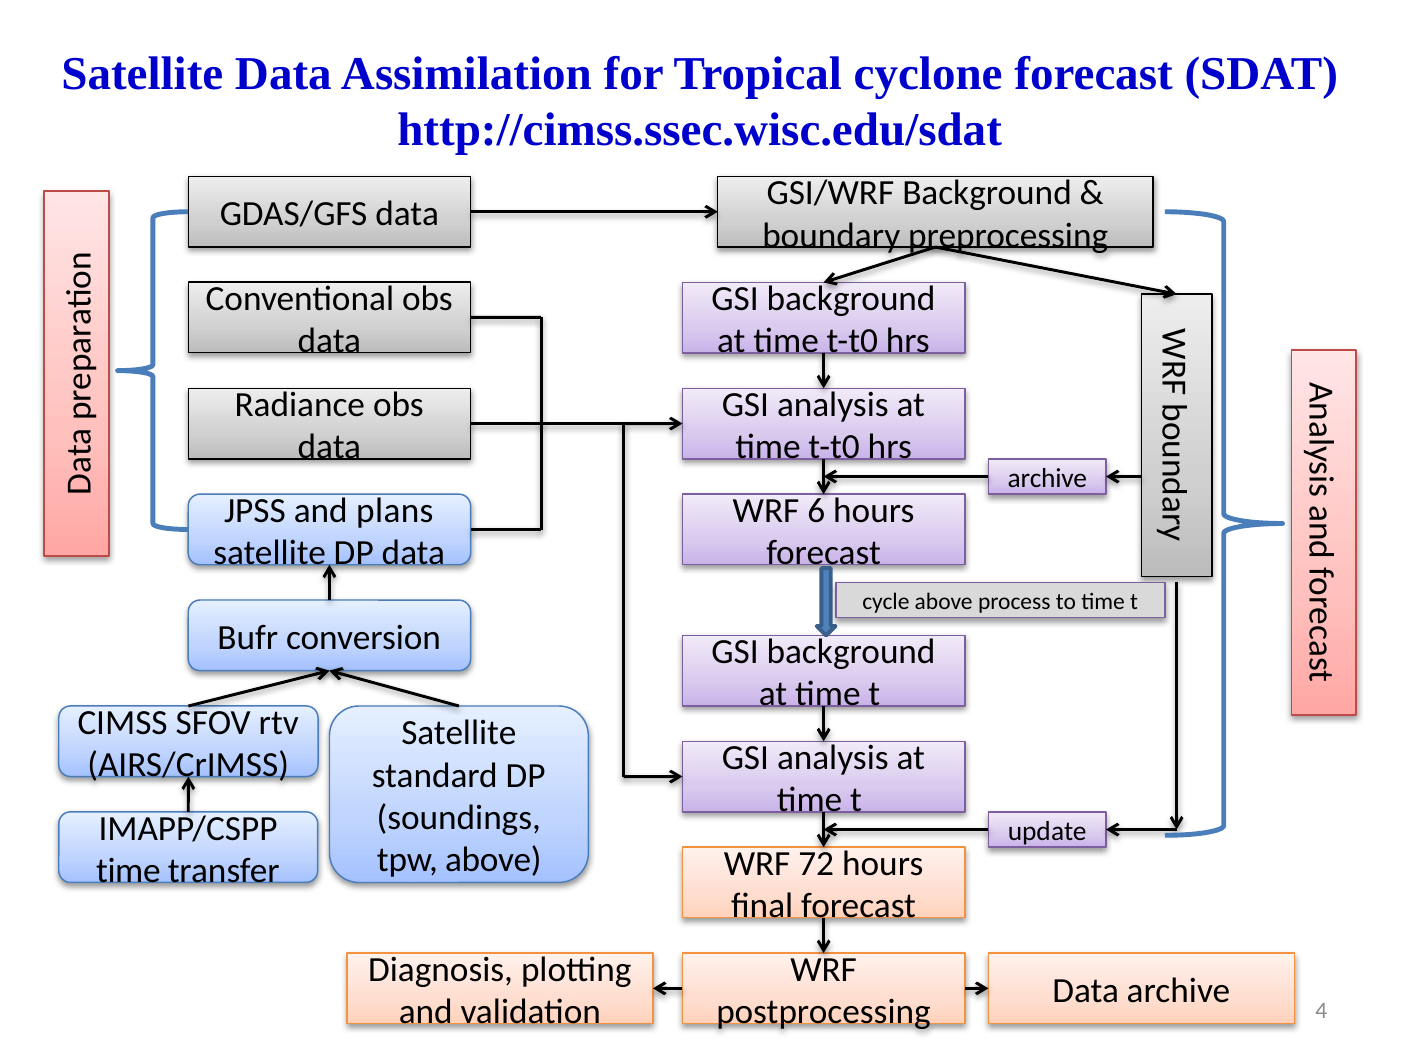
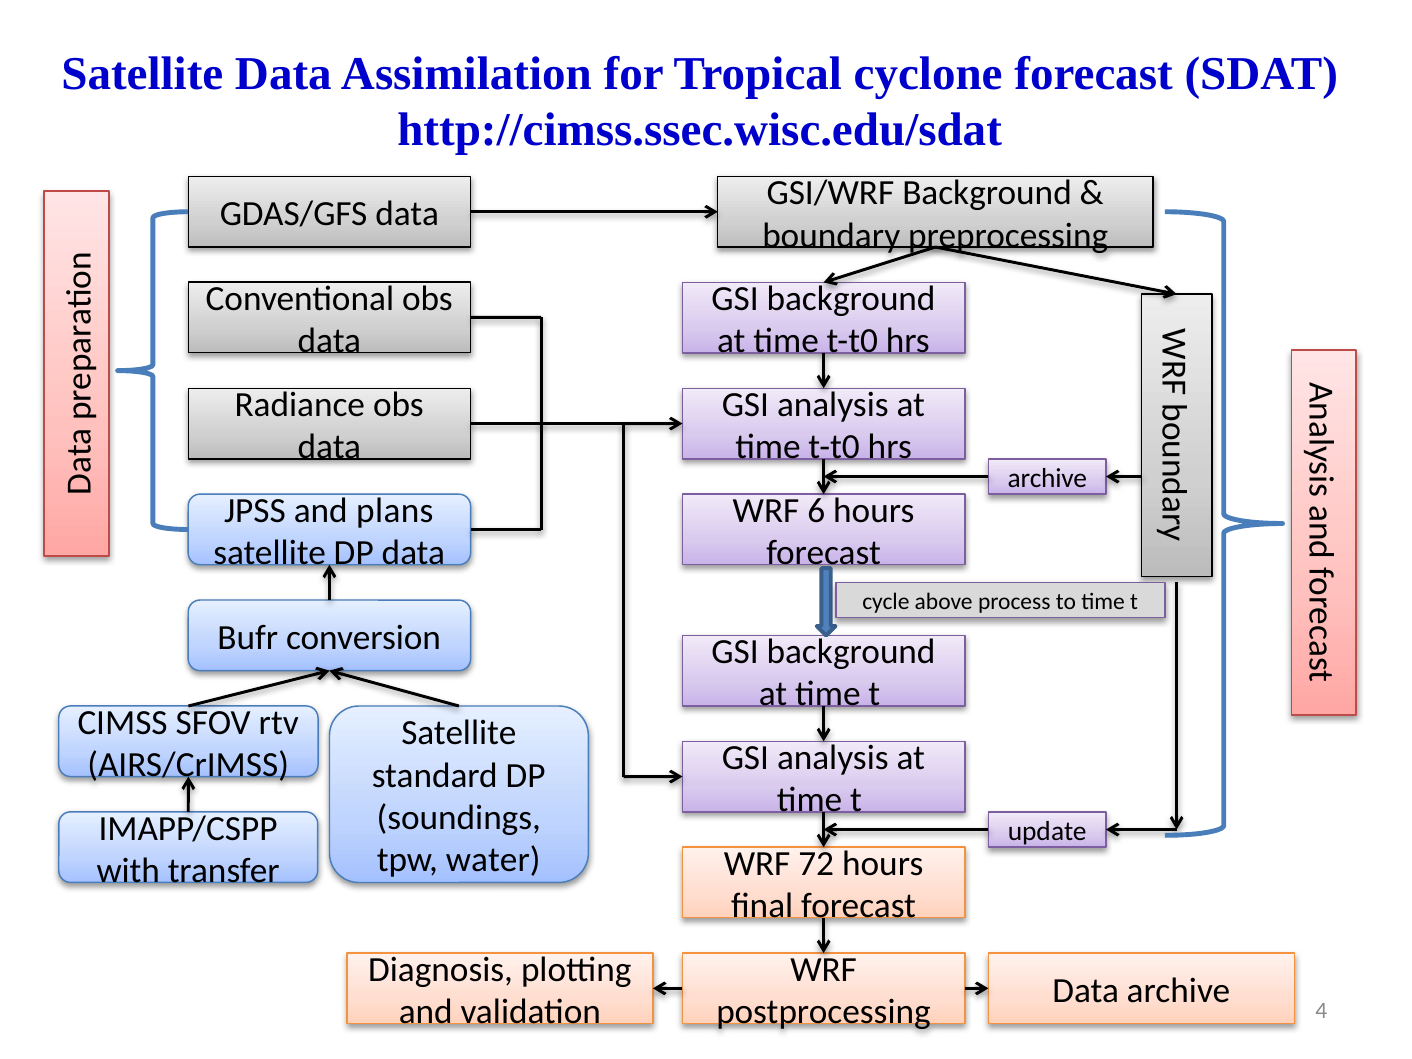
tpw above: above -> water
time at (128, 871): time -> with
